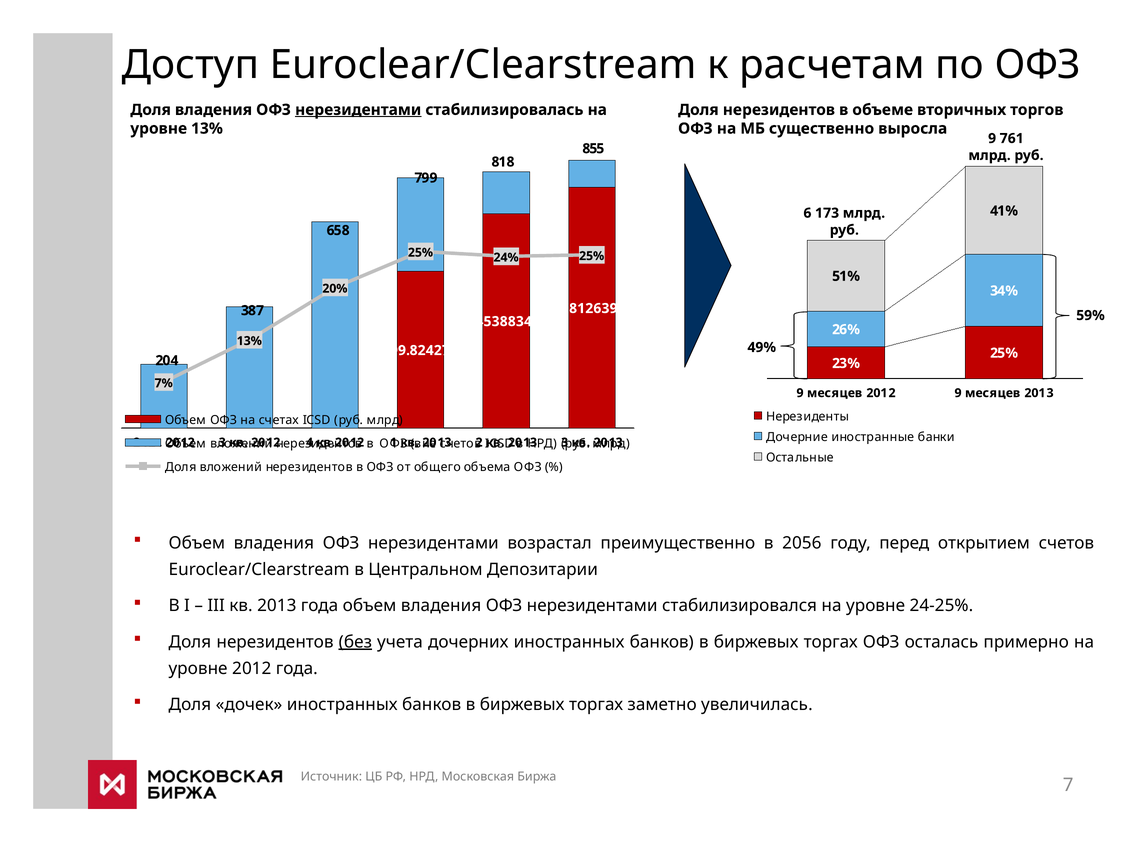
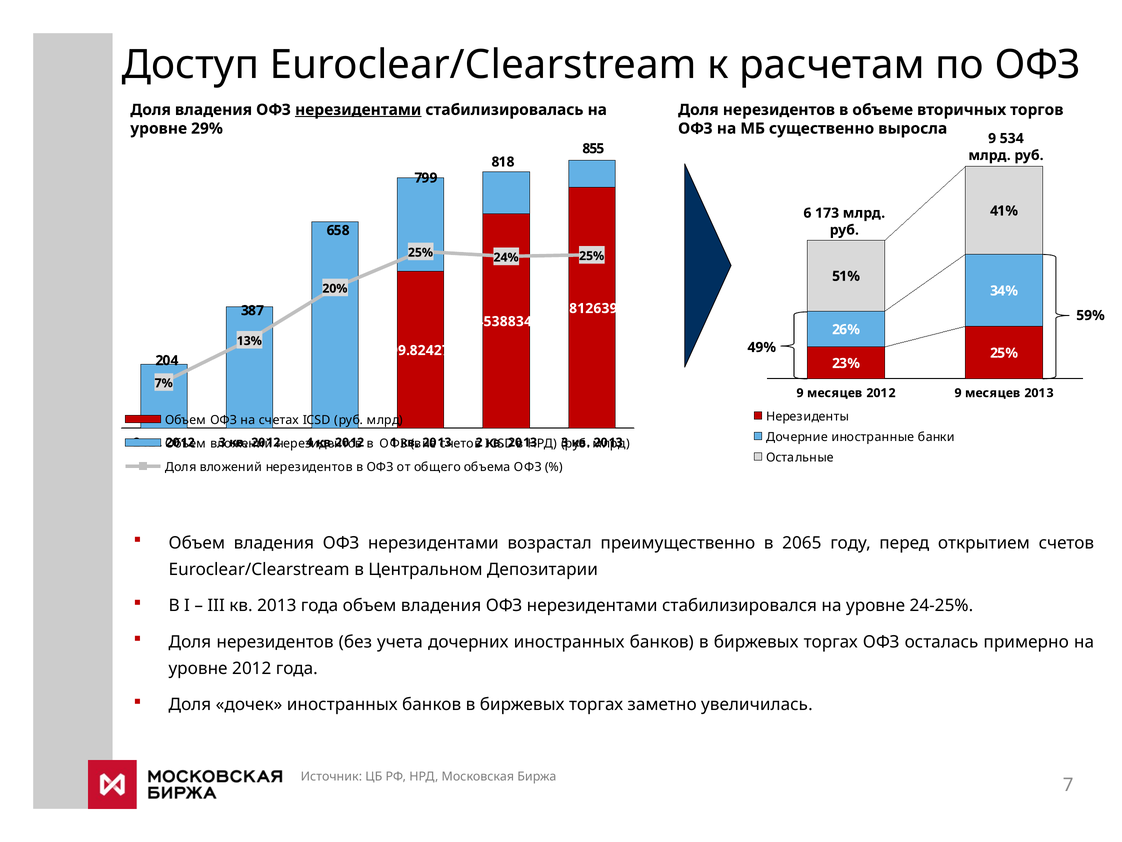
уровне 13%: 13% -> 29%
761: 761 -> 534
2056: 2056 -> 2065
без underline: present -> none
